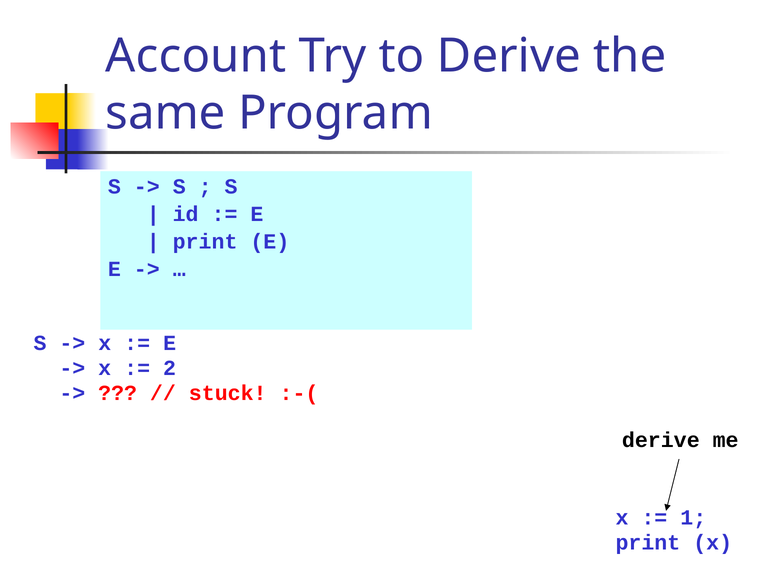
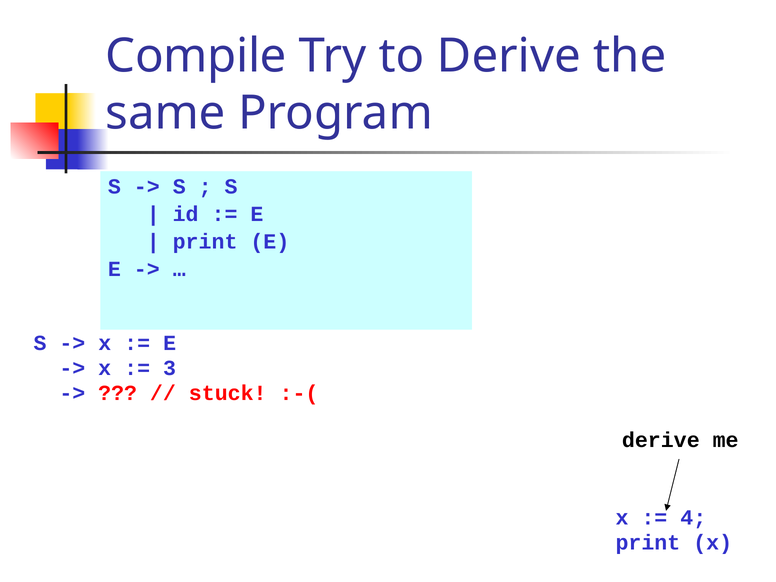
Account: Account -> Compile
2: 2 -> 3
1: 1 -> 4
